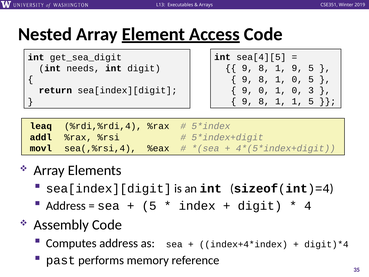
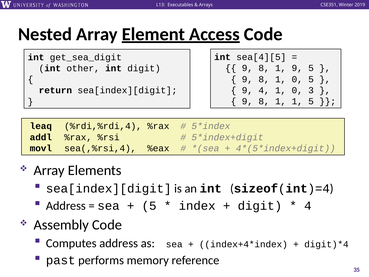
needs: needs -> other
9 0: 0 -> 4
